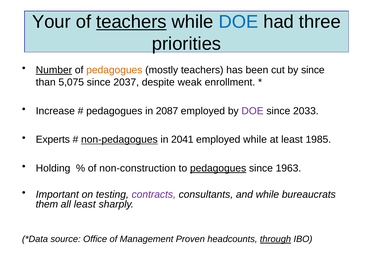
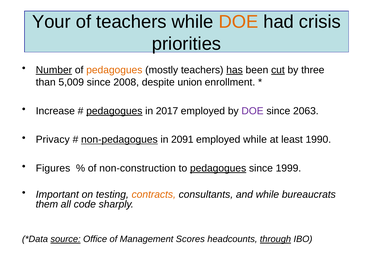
teachers at (131, 22) underline: present -> none
DOE at (238, 22) colour: blue -> orange
three: three -> crisis
has underline: none -> present
cut underline: none -> present
by since: since -> three
5,075: 5,075 -> 5,009
2037: 2037 -> 2008
weak: weak -> union
pedagogues at (114, 111) underline: none -> present
2087: 2087 -> 2017
2033: 2033 -> 2063
Experts: Experts -> Privacy
2041: 2041 -> 2091
1985: 1985 -> 1990
Holding: Holding -> Figures
1963: 1963 -> 1999
contracts colour: purple -> orange
all least: least -> code
source underline: none -> present
Proven: Proven -> Scores
